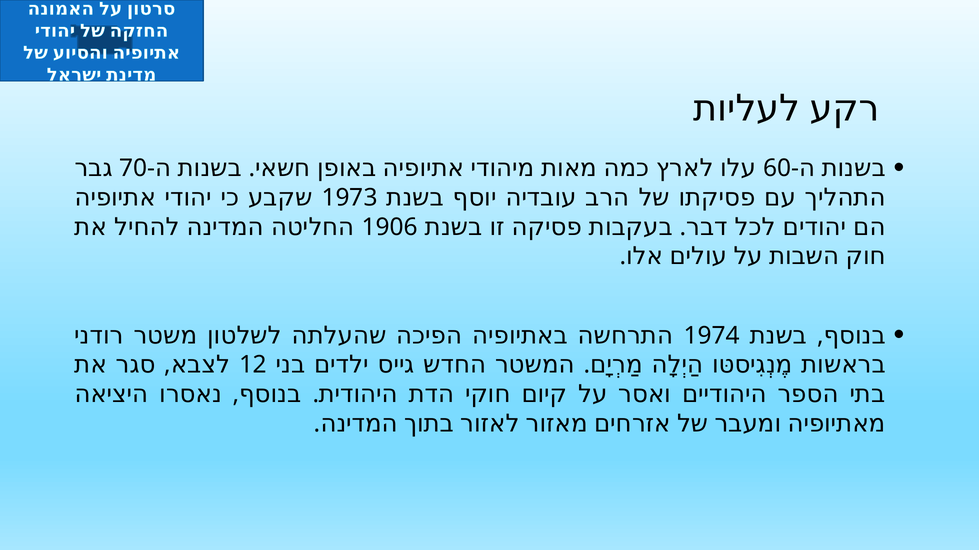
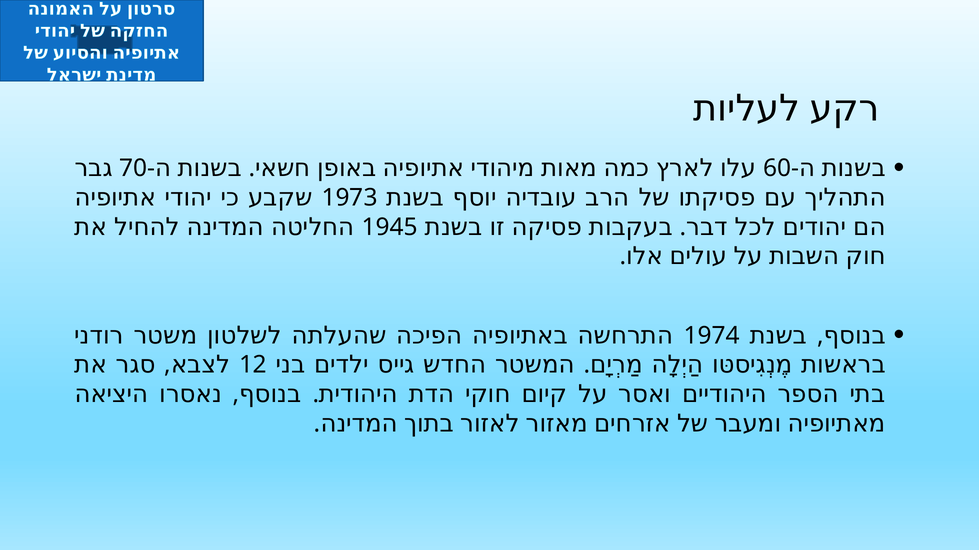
1906: 1906 -> 1945
